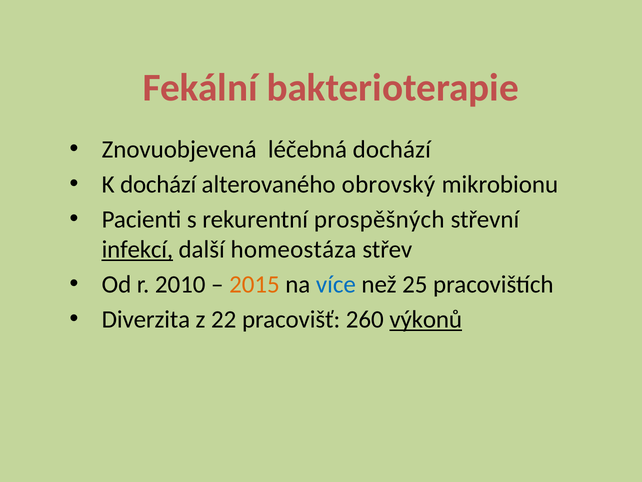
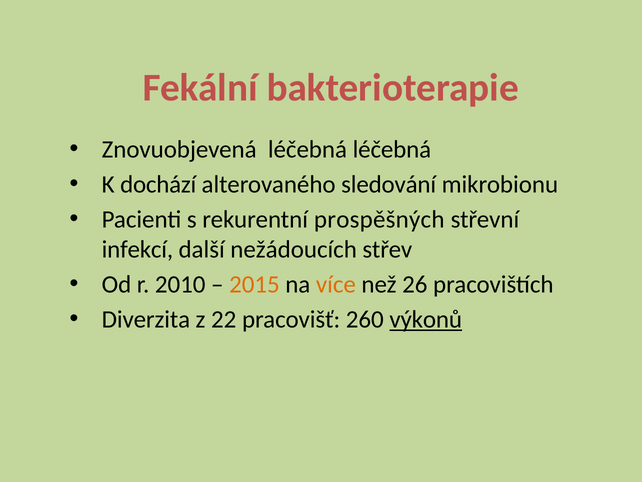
léčebná dochází: dochází -> léčebná
obrovský: obrovský -> sledování
infekcí underline: present -> none
homeostáza: homeostáza -> nežádoucích
více colour: blue -> orange
25: 25 -> 26
